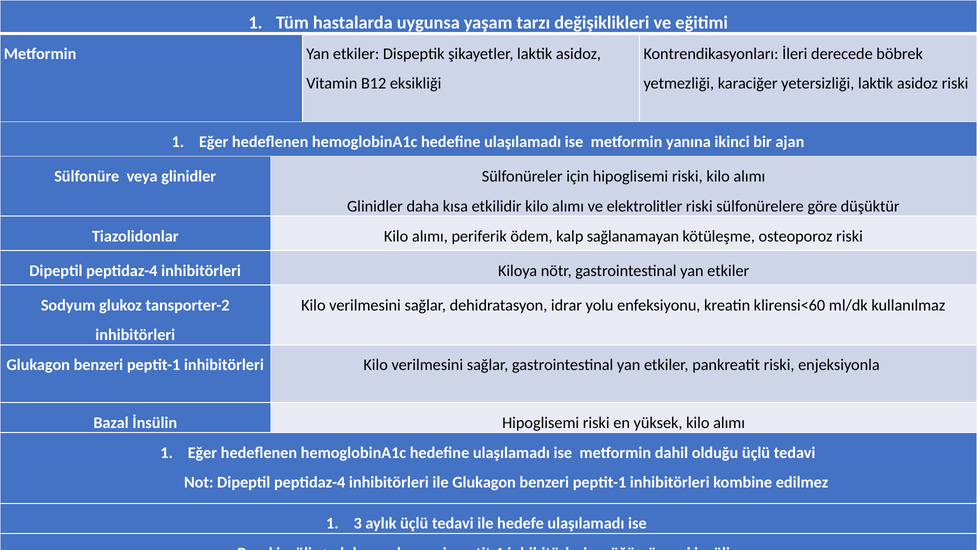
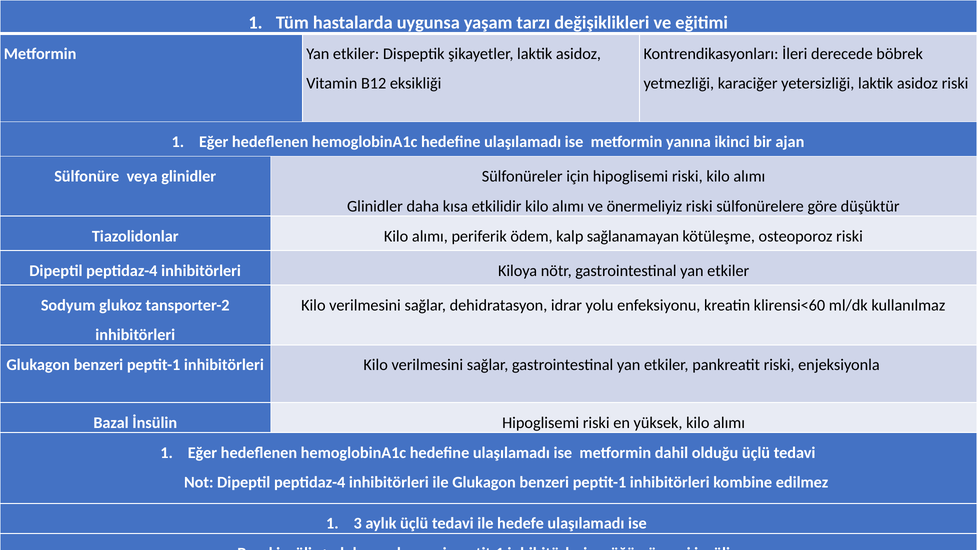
elektrolitler: elektrolitler -> önermeliyiz
